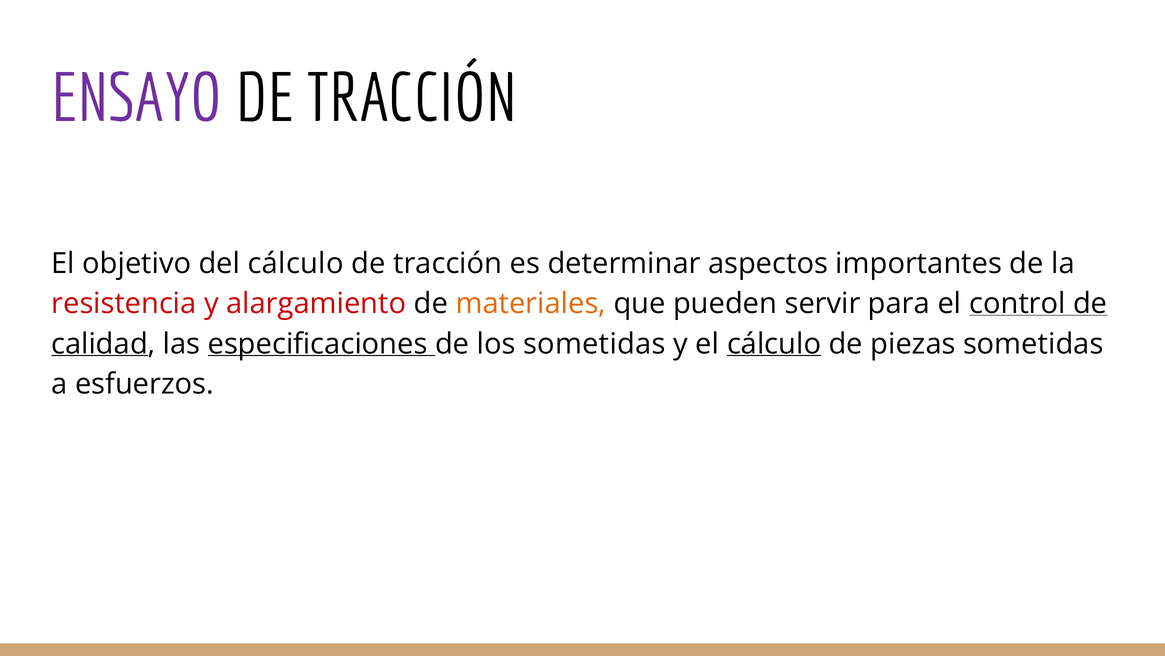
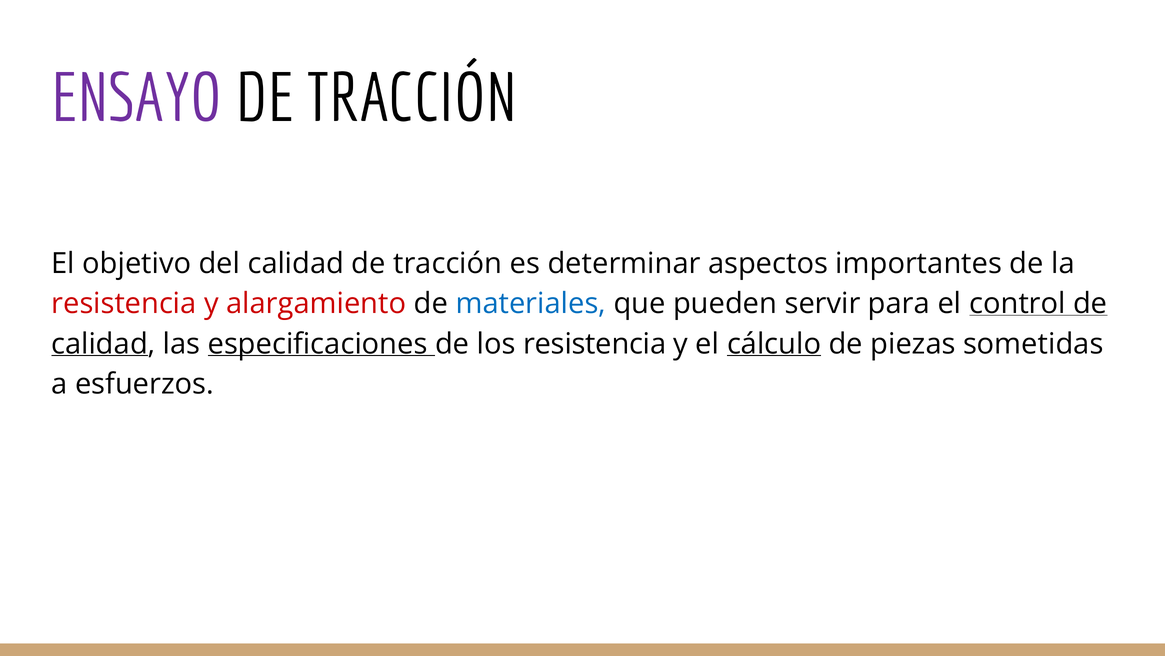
del cálculo: cálculo -> calidad
materiales colour: orange -> blue
los sometidas: sometidas -> resistencia
